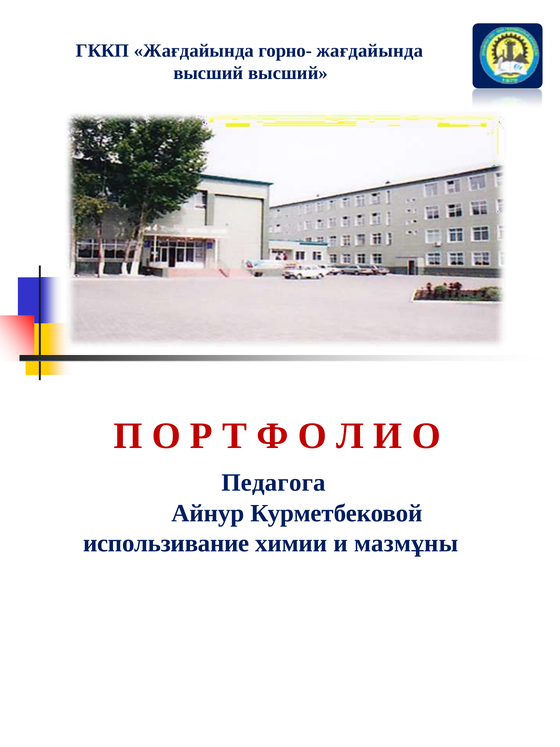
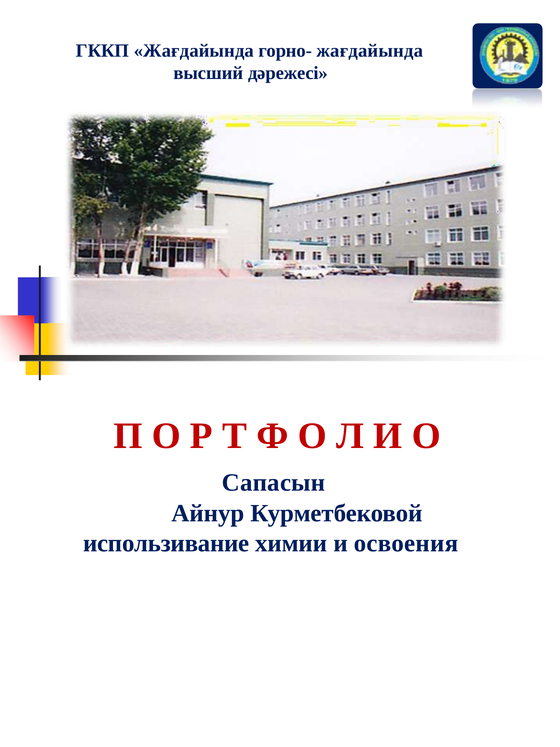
высший высший: высший -> дәрежесі
Педагога: Педагога -> Сапасын
мазмұны: мазмұны -> освоения
